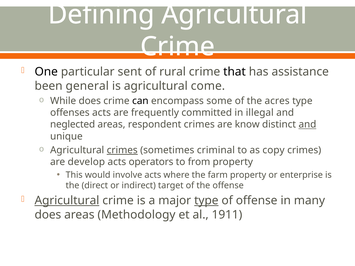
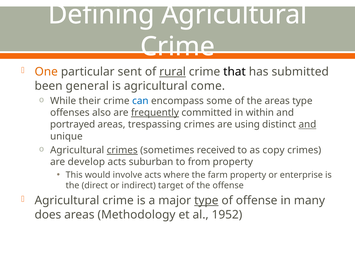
One colour: black -> orange
rural underline: none -> present
assistance: assistance -> submitted
While does: does -> their
can colour: black -> blue
the acres: acres -> areas
offenses acts: acts -> also
frequently underline: none -> present
illegal: illegal -> within
neglected: neglected -> portrayed
respondent: respondent -> trespassing
know: know -> using
criminal: criminal -> received
operators: operators -> suburban
Agricultural at (67, 201) underline: present -> none
1911: 1911 -> 1952
